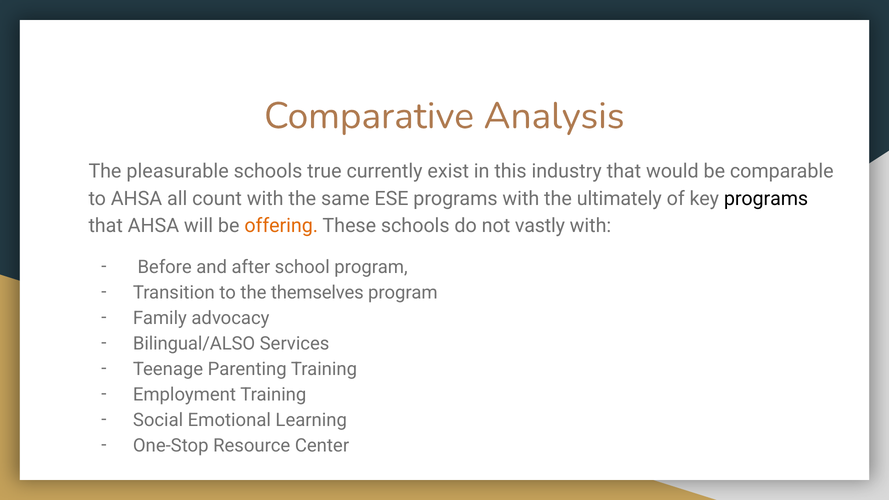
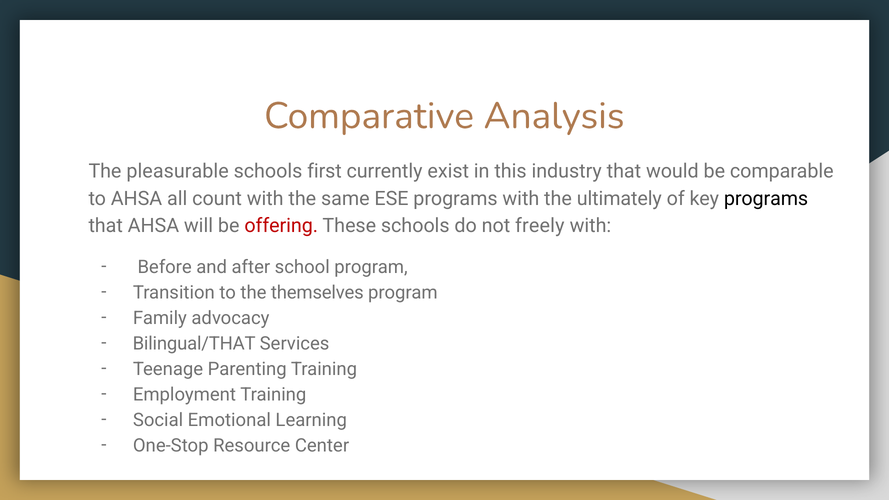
true: true -> first
offering colour: orange -> red
vastly: vastly -> freely
Bilingual/ALSO: Bilingual/ALSO -> Bilingual/THAT
